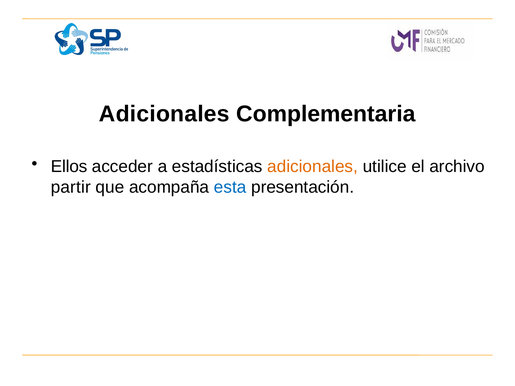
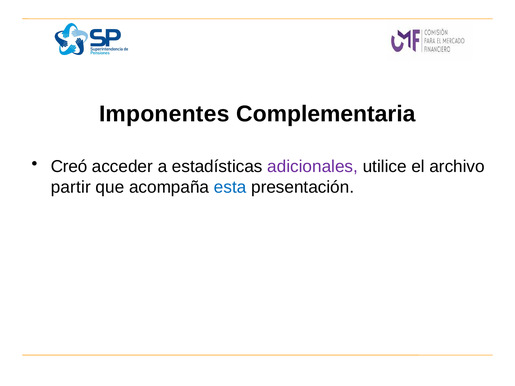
Adicionales at (164, 114): Adicionales -> Imponentes
Ellos: Ellos -> Creó
adicionales at (313, 167) colour: orange -> purple
